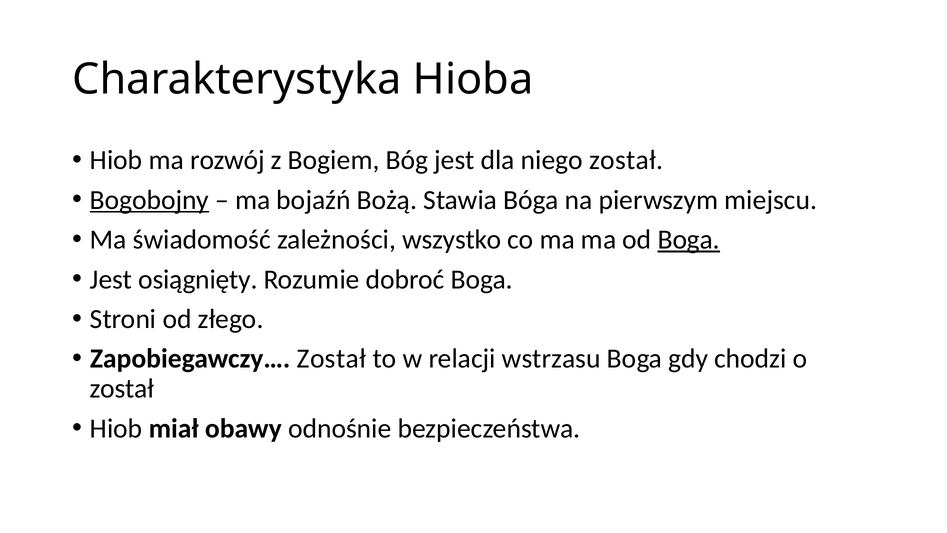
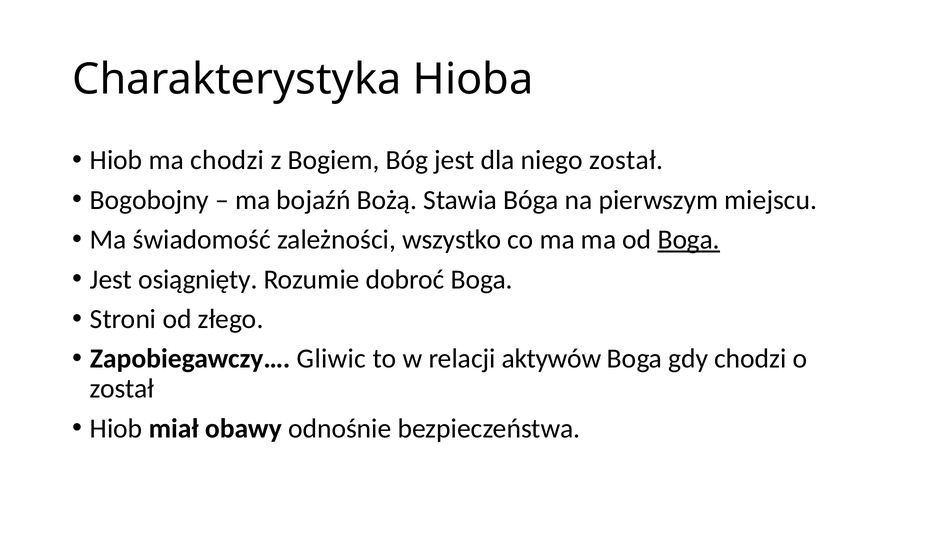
ma rozwój: rozwój -> chodzi
Bogobojny underline: present -> none
Zapobiegawczy… Został: Został -> Gliwic
wstrzasu: wstrzasu -> aktywów
